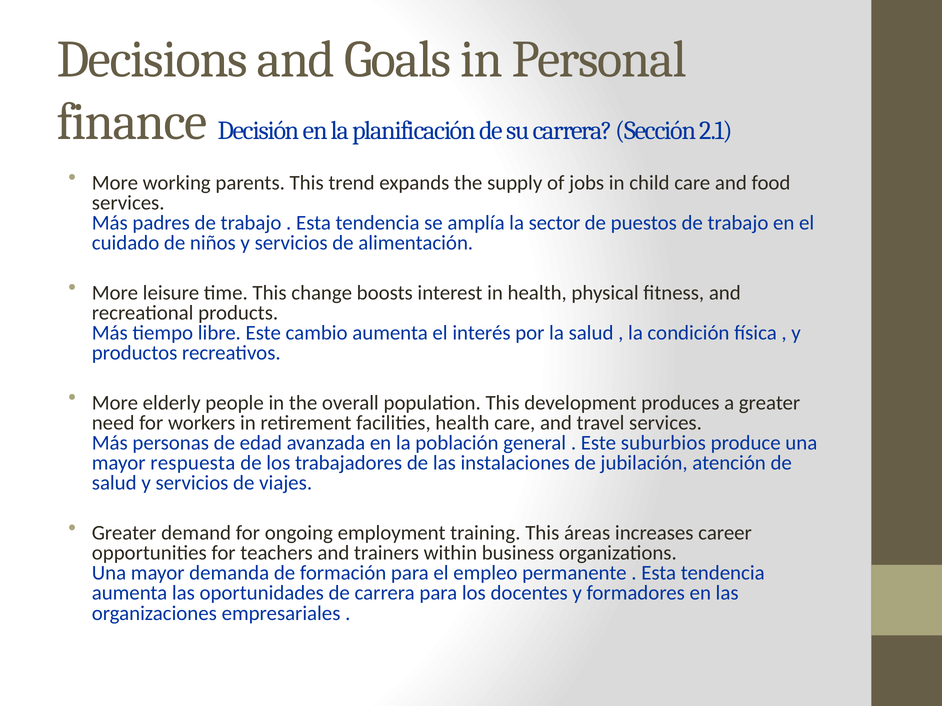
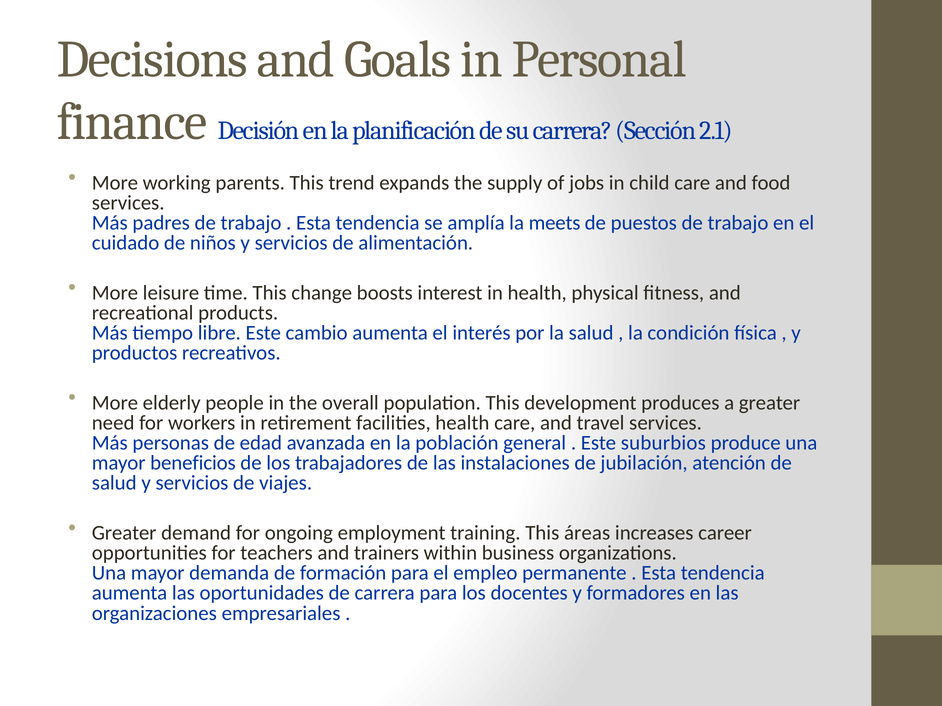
sector: sector -> meets
respuesta: respuesta -> beneficios
